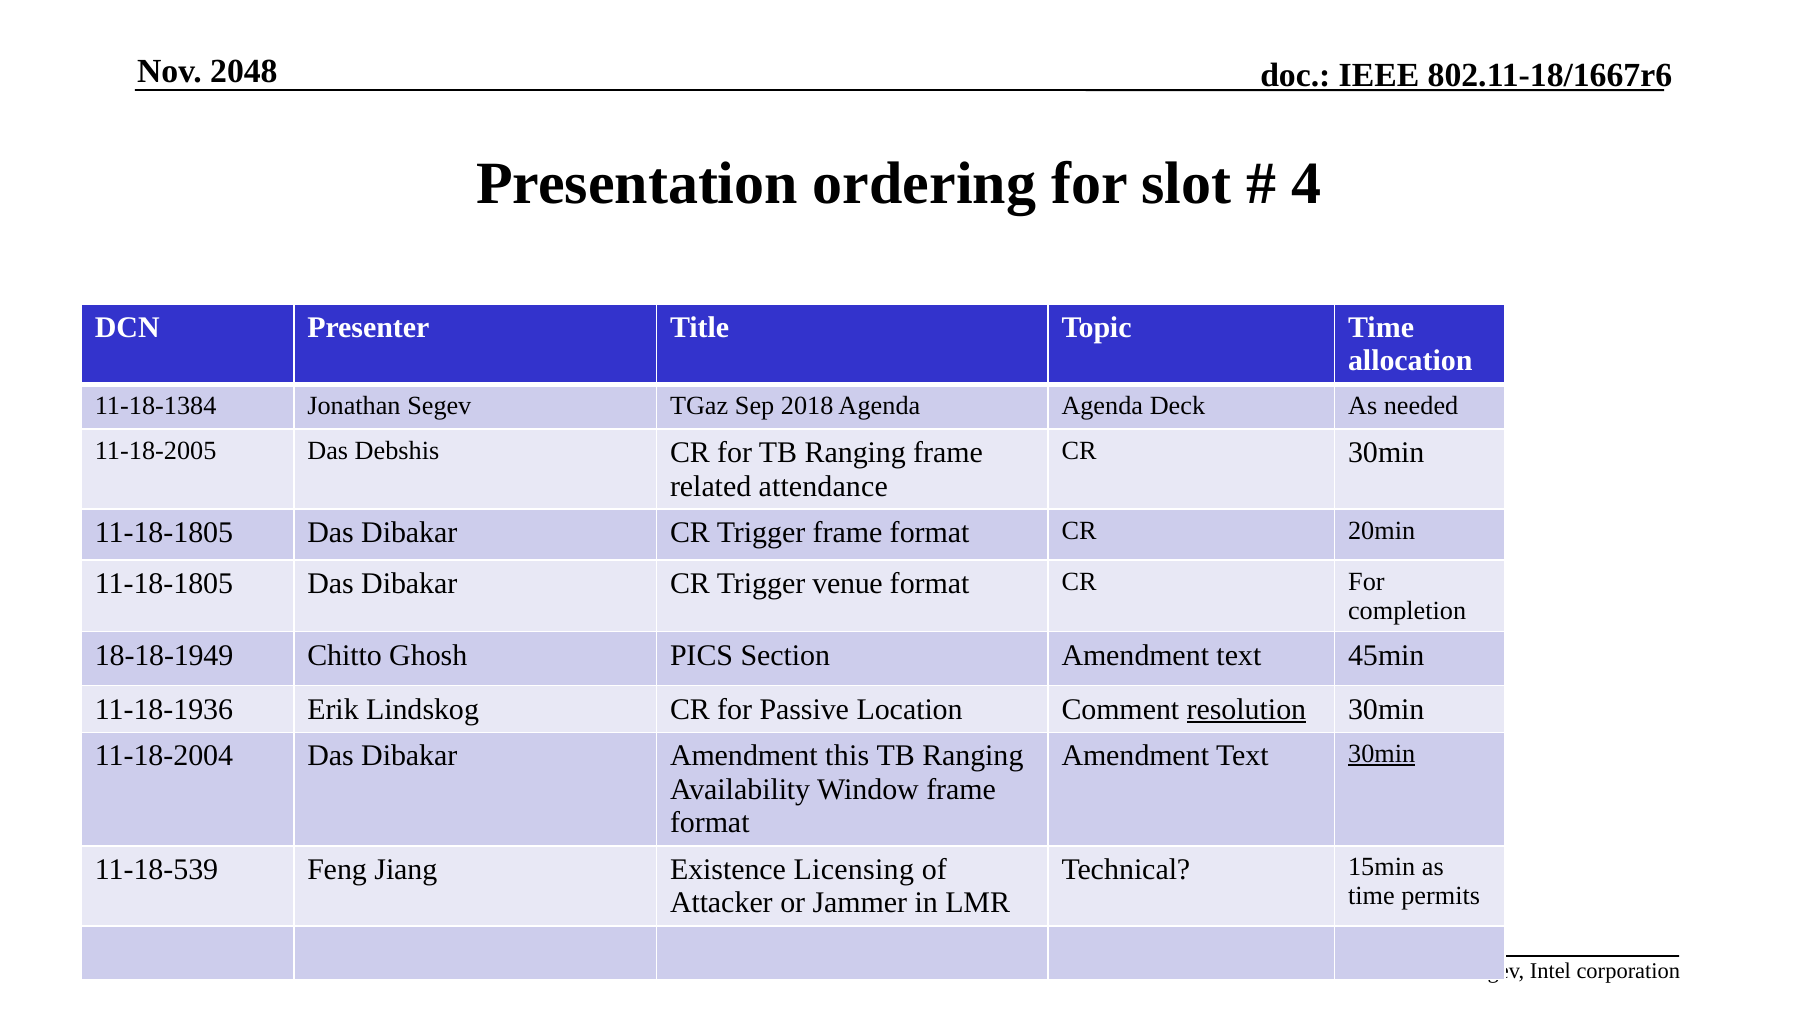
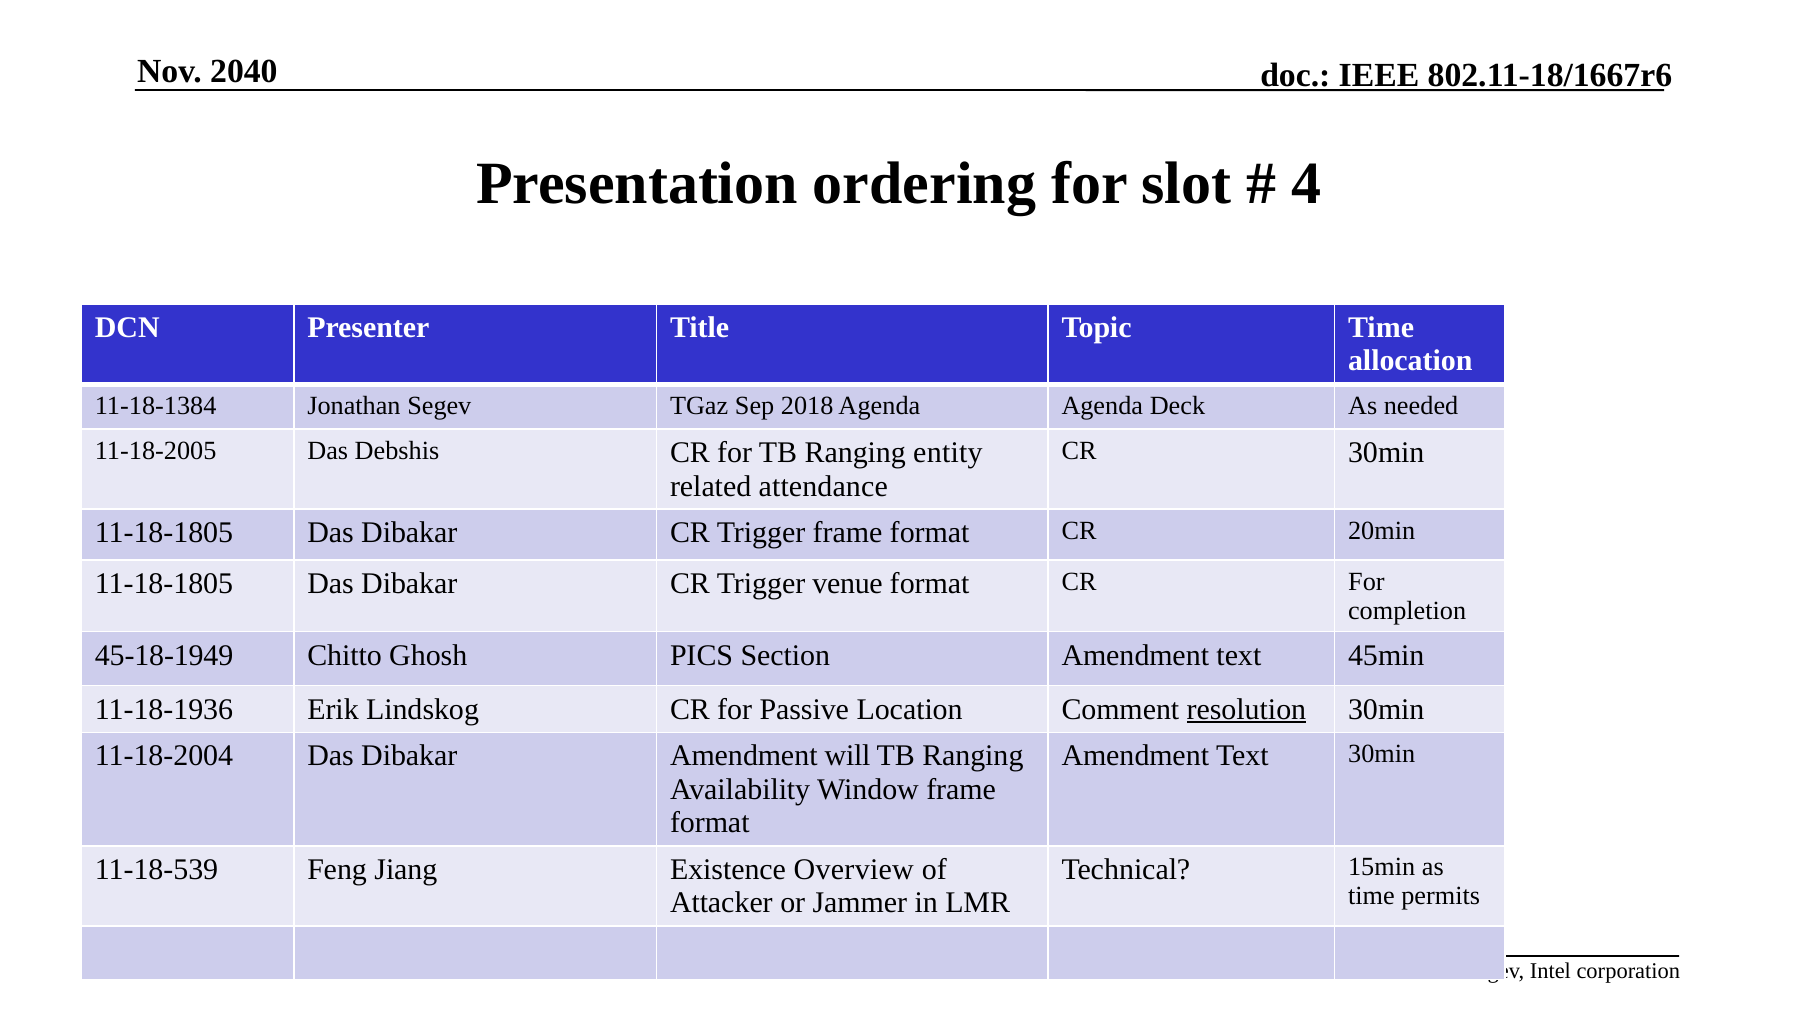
2048: 2048 -> 2040
Ranging frame: frame -> entity
18-18-1949: 18-18-1949 -> 45-18-1949
this: this -> will
30min at (1382, 754) underline: present -> none
Licensing: Licensing -> Overview
